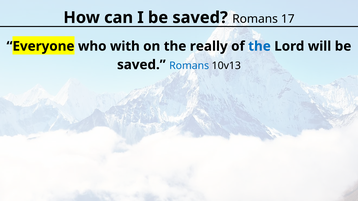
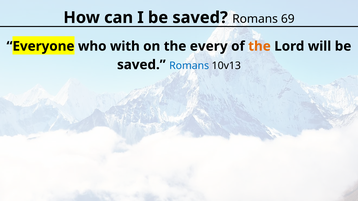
17: 17 -> 69
really: really -> every
the at (259, 46) colour: blue -> orange
